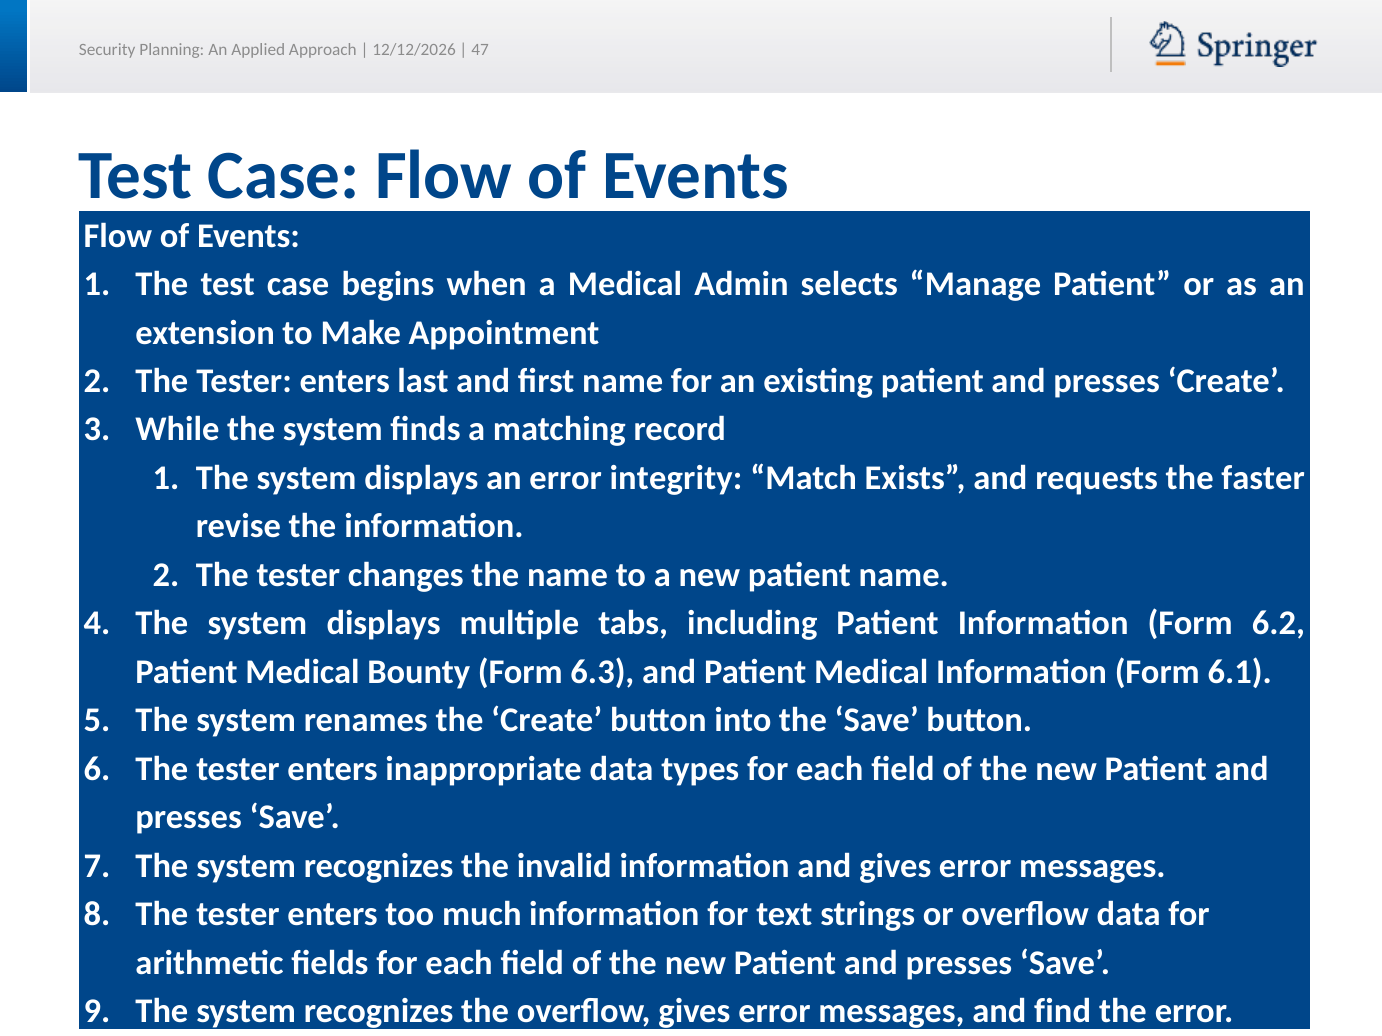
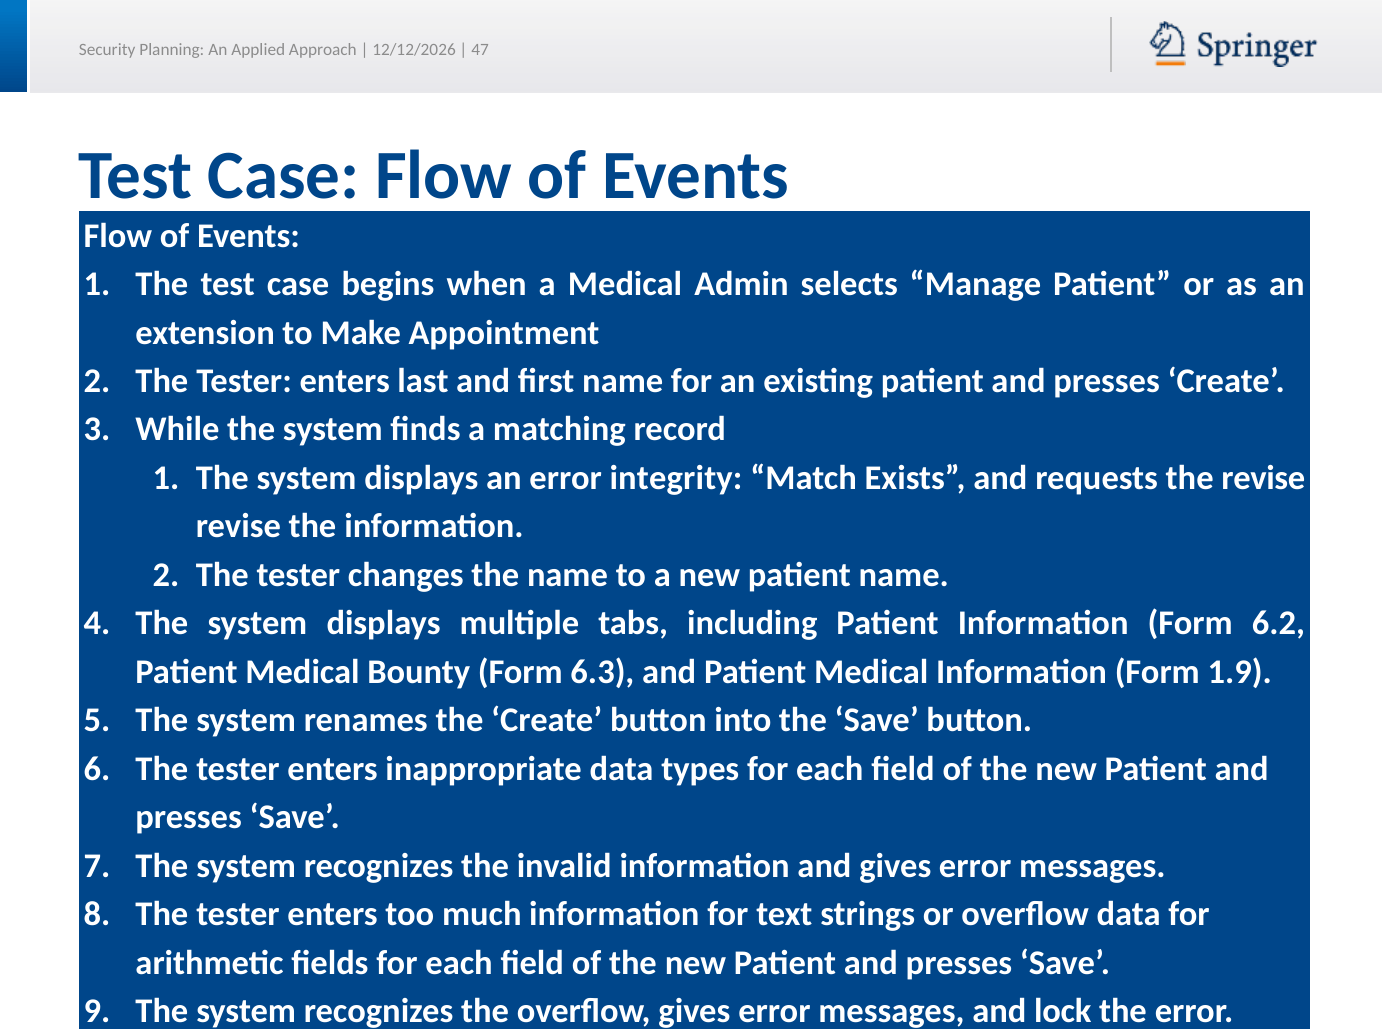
the faster: faster -> revise
6.1: 6.1 -> 1.9
find: find -> lock
